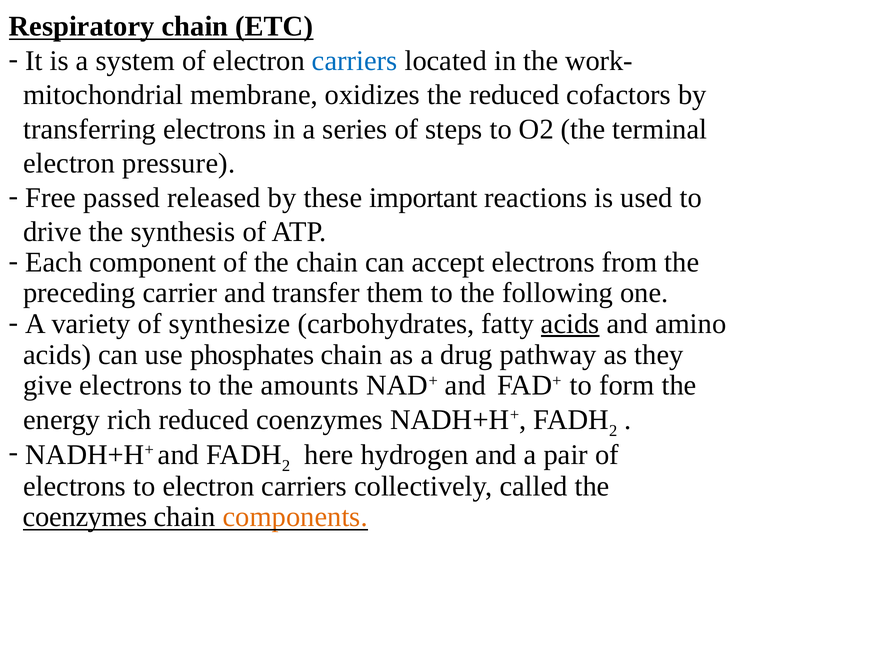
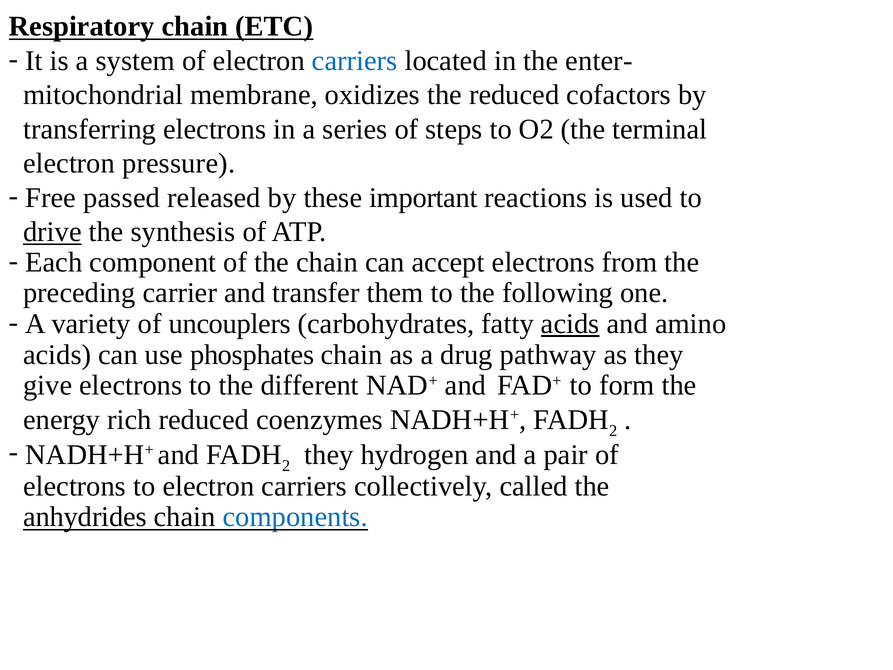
work-: work- -> enter-
drive underline: none -> present
synthesize: synthesize -> uncouplers
amounts: amounts -> different
here at (329, 454): here -> they
coenzymes at (85, 517): coenzymes -> anhydrides
components colour: orange -> blue
